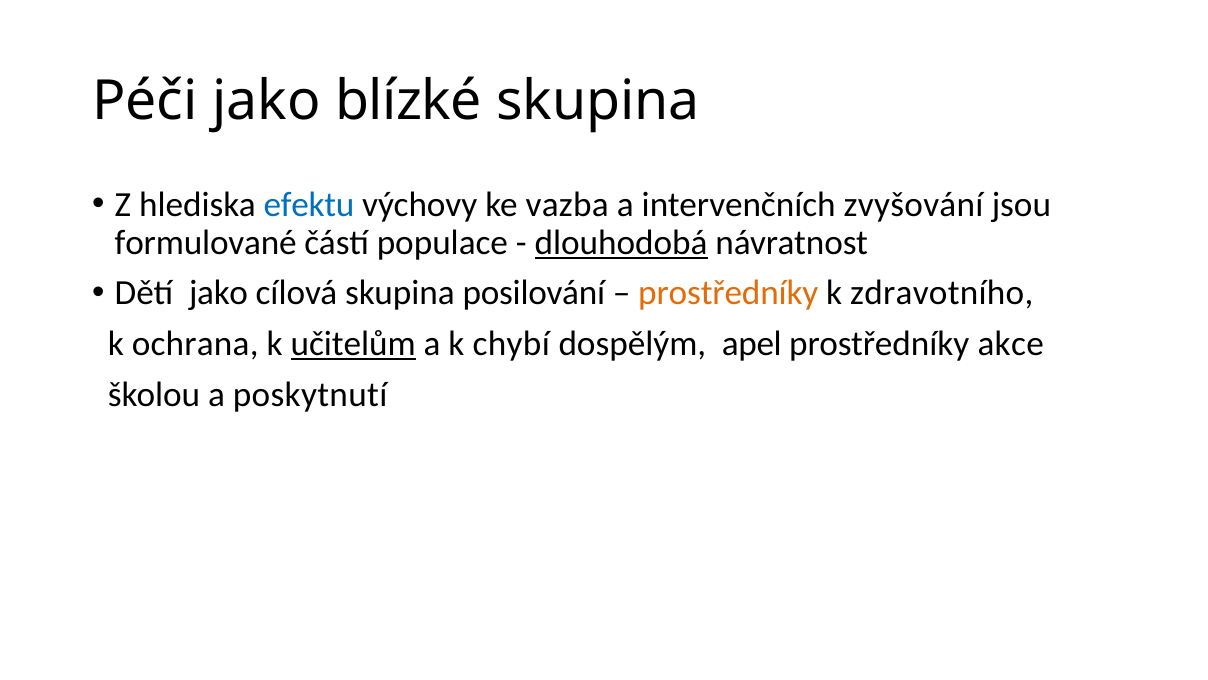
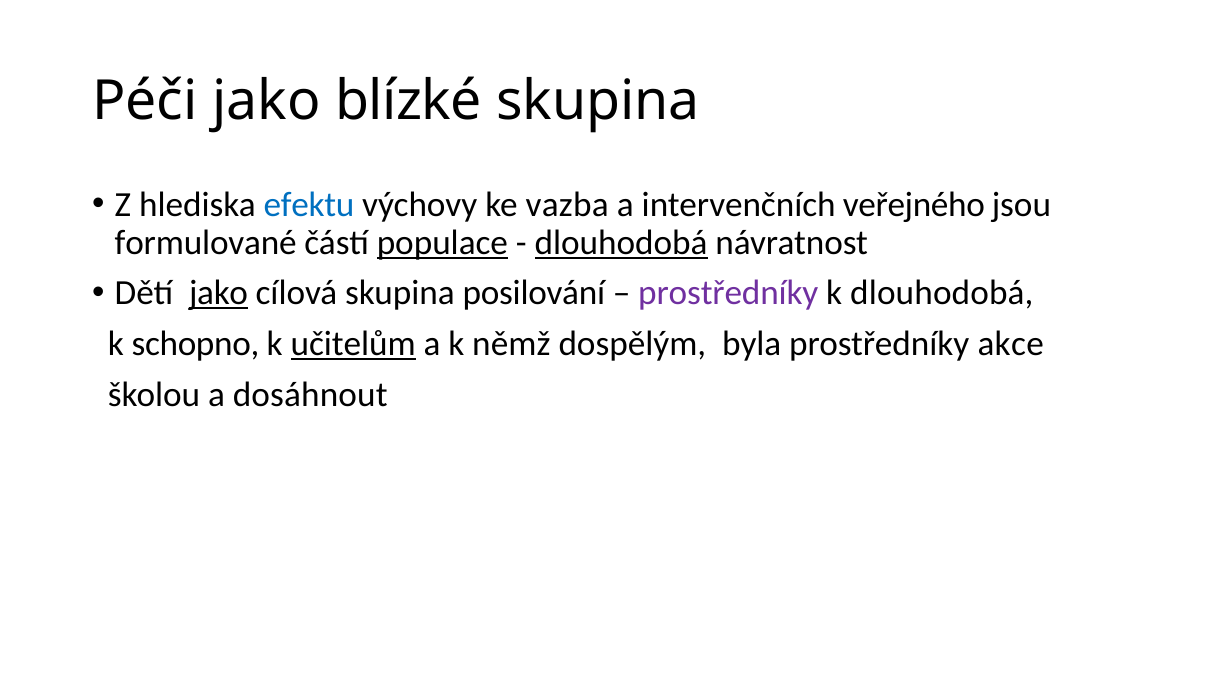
zvyšování: zvyšování -> veřejného
populace underline: none -> present
jako at (219, 293) underline: none -> present
prostředníky at (728, 293) colour: orange -> purple
k zdravotního: zdravotního -> dlouhodobá
ochrana: ochrana -> schopno
chybí: chybí -> němž
apel: apel -> byla
poskytnutí: poskytnutí -> dosáhnout
